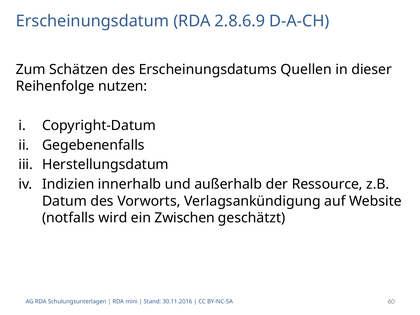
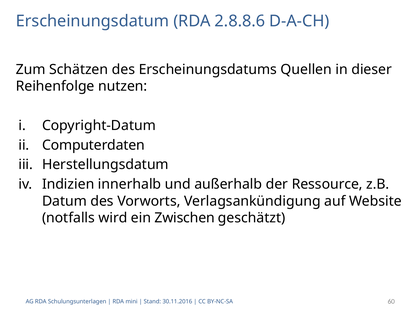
2.8.6.9: 2.8.6.9 -> 2.8.8.6
Gegebenenfalls: Gegebenenfalls -> Computerdaten
